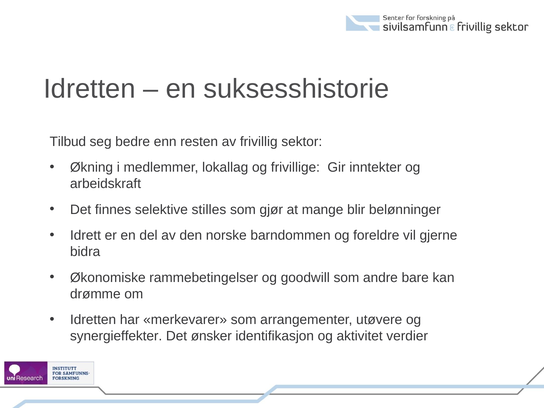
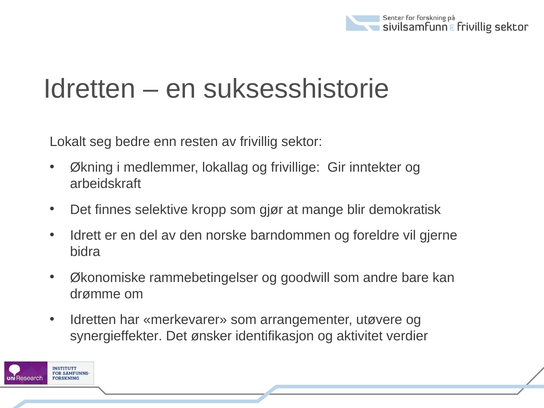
Tilbud: Tilbud -> Lokalt
stilles: stilles -> kropp
belønninger: belønninger -> demokratisk
